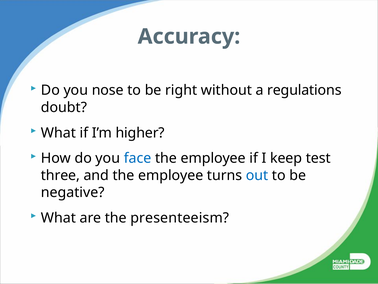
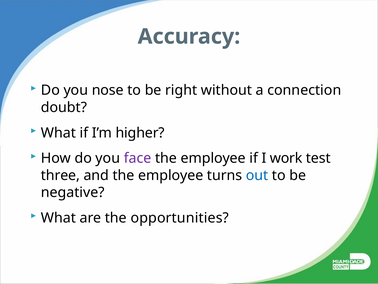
regulations: regulations -> connection
face colour: blue -> purple
keep: keep -> work
presenteeism: presenteeism -> opportunities
